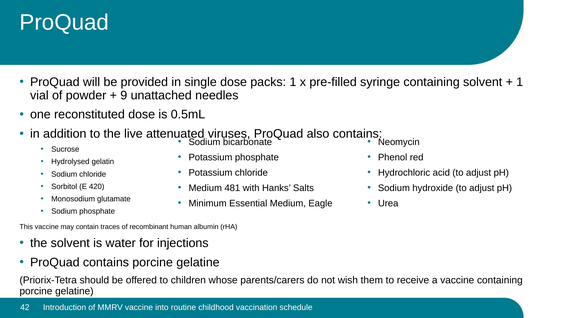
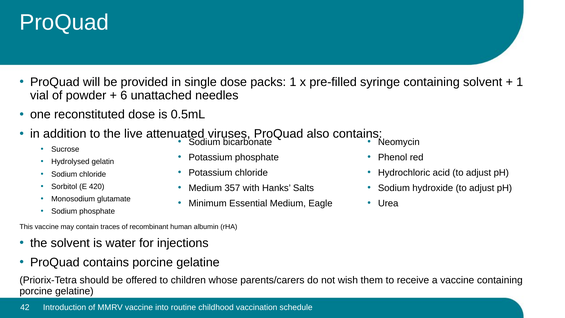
9: 9 -> 6
481: 481 -> 357
